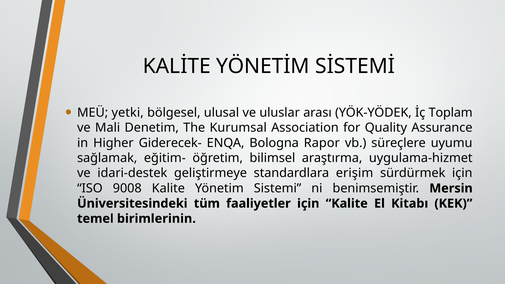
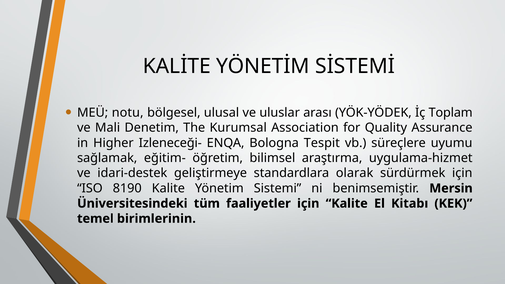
yetki: yetki -> notu
Giderecek-: Giderecek- -> Izleneceği-
Rapor: Rapor -> Tespit
erişim: erişim -> olarak
9008: 9008 -> 8190
